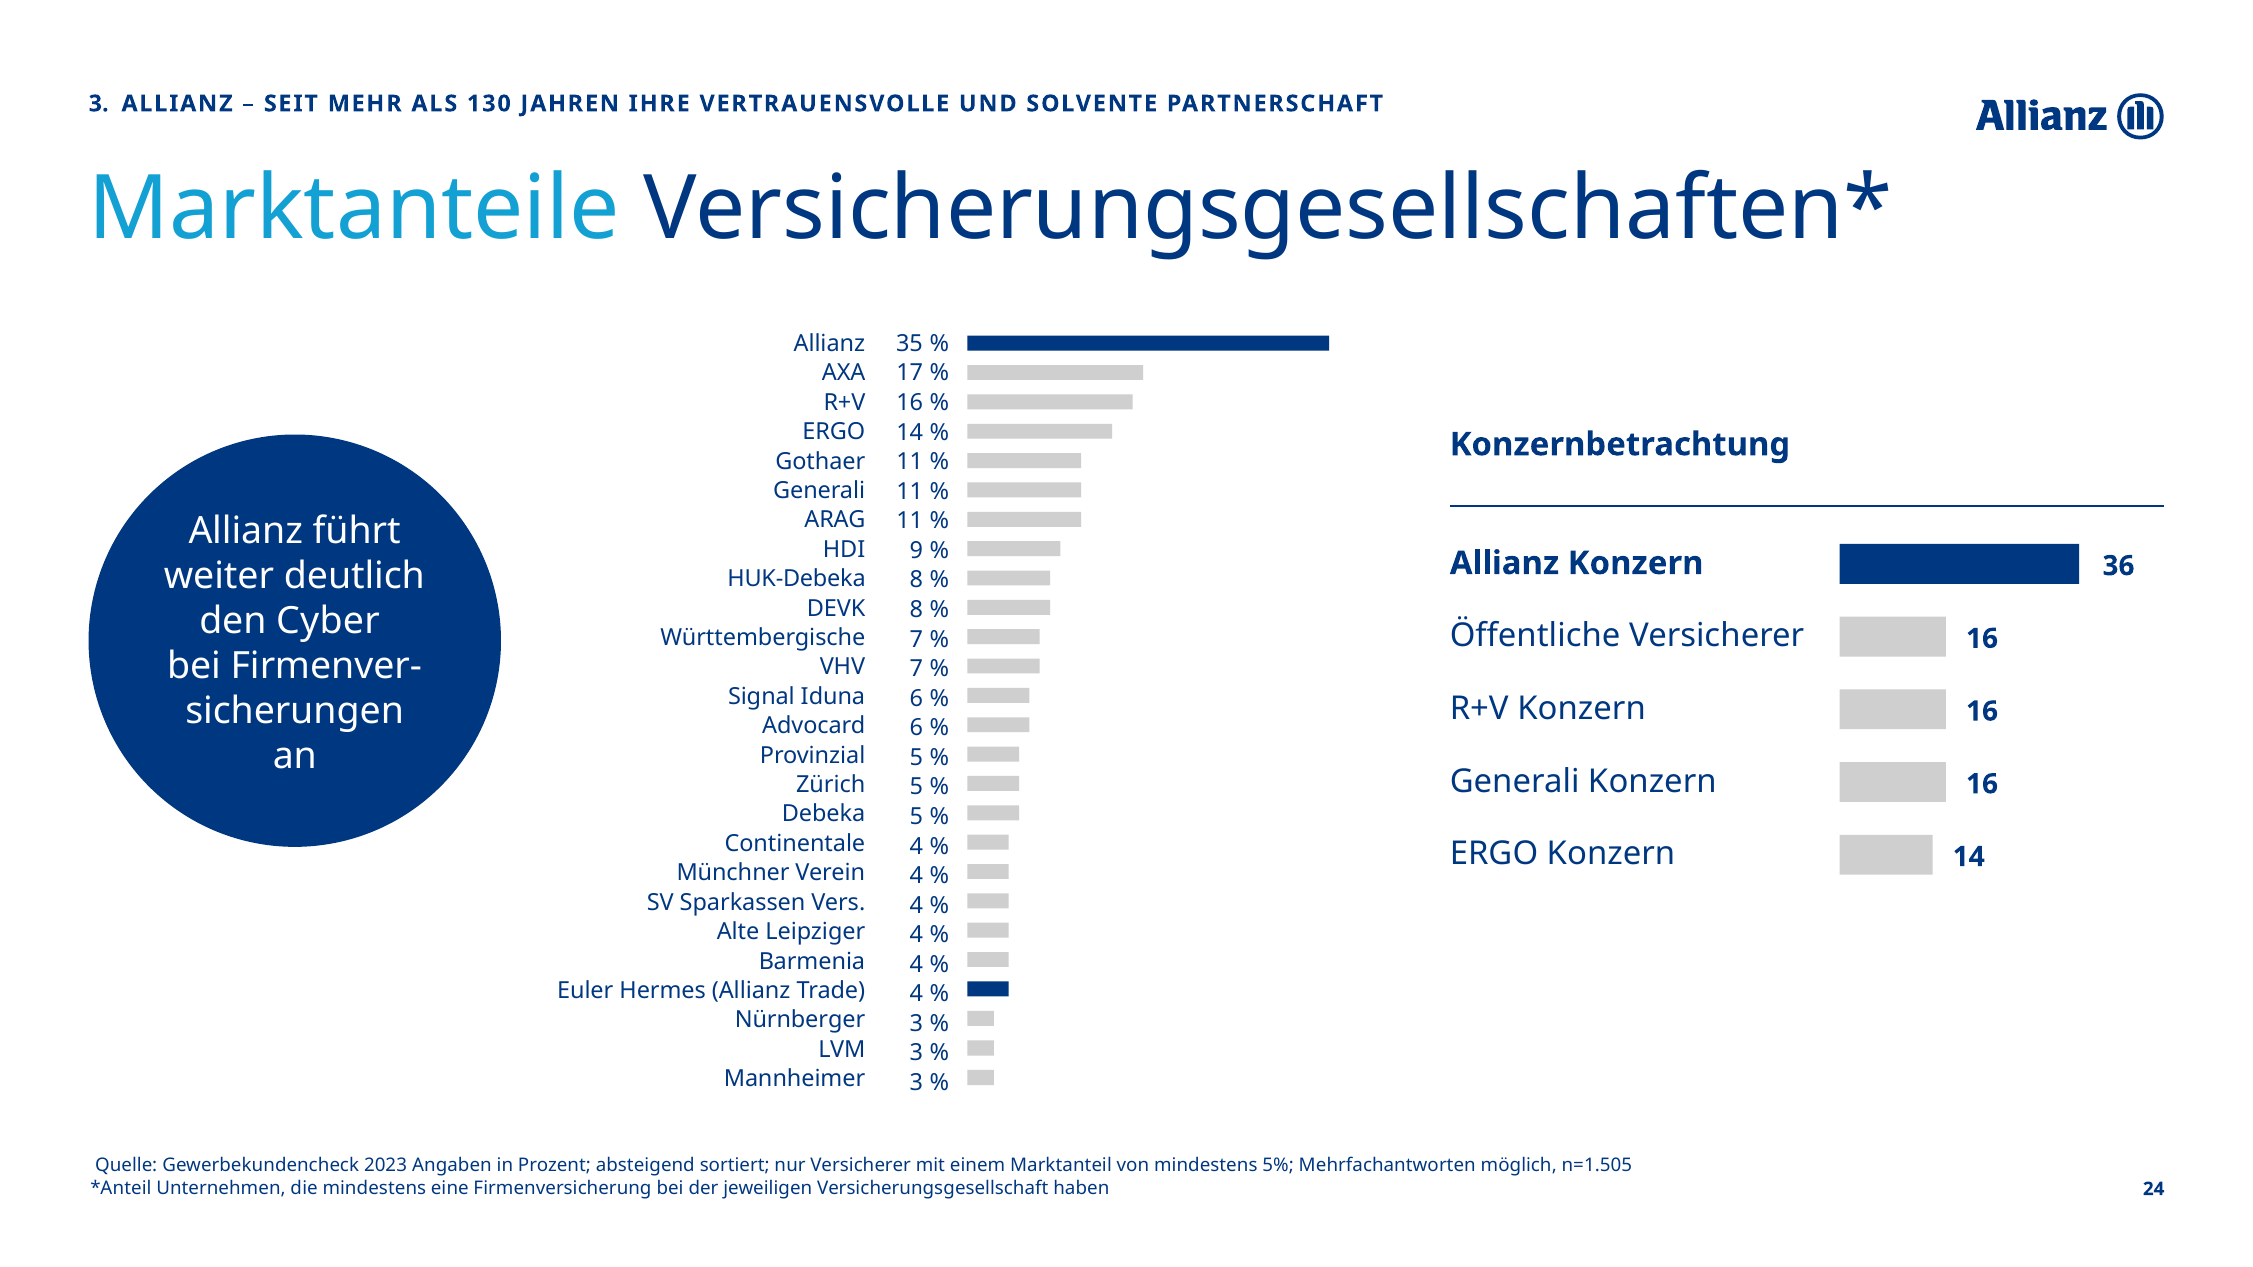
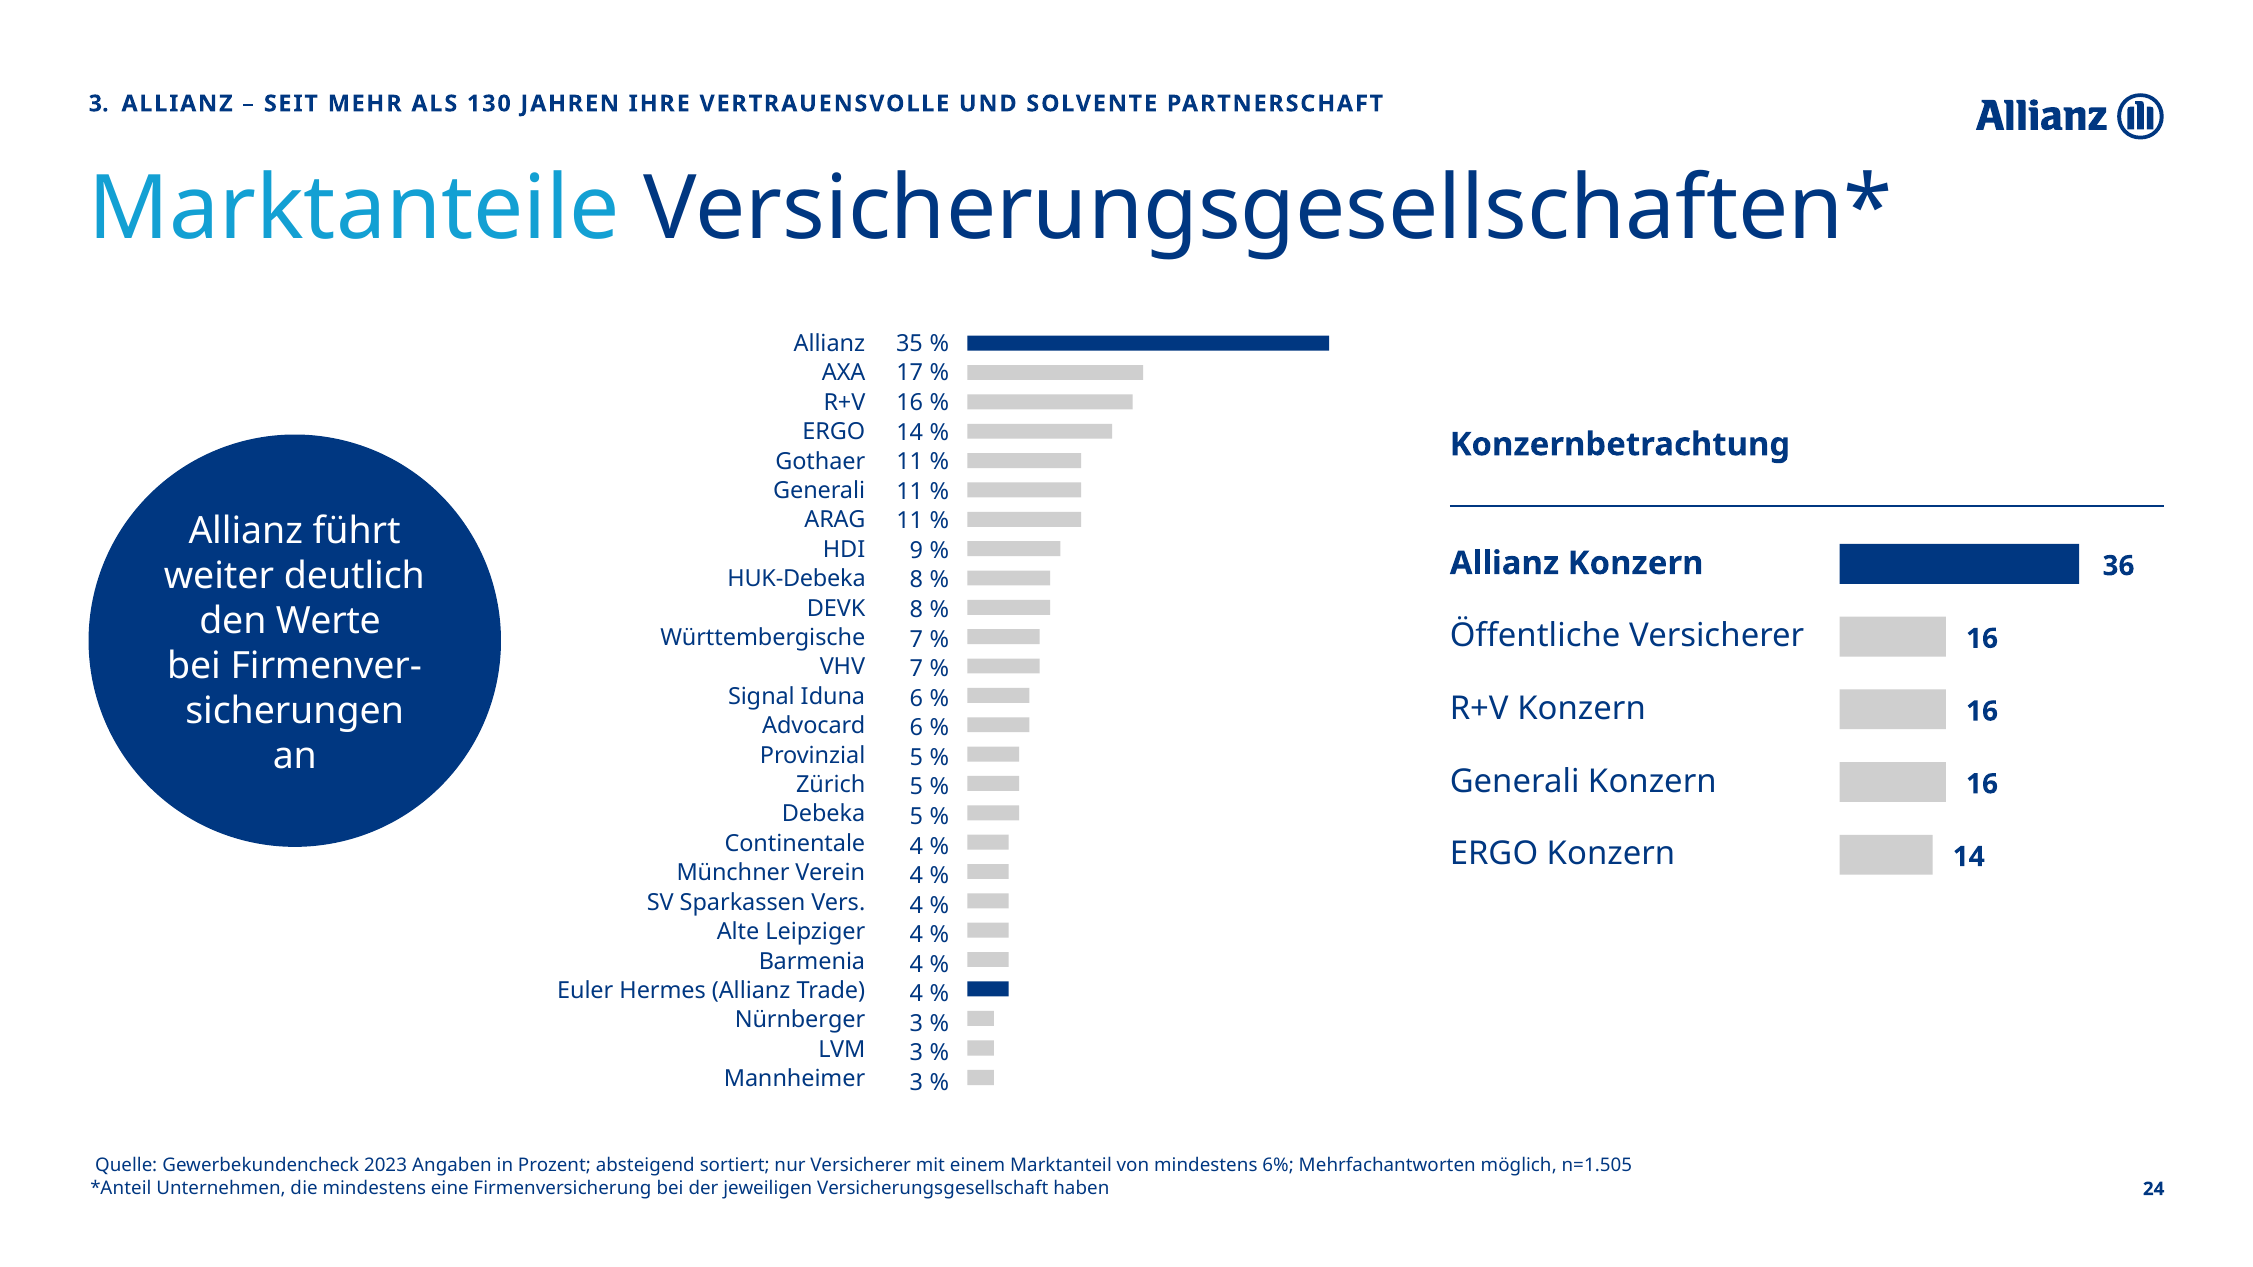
Cyber: Cyber -> Werte
5%: 5% -> 6%
